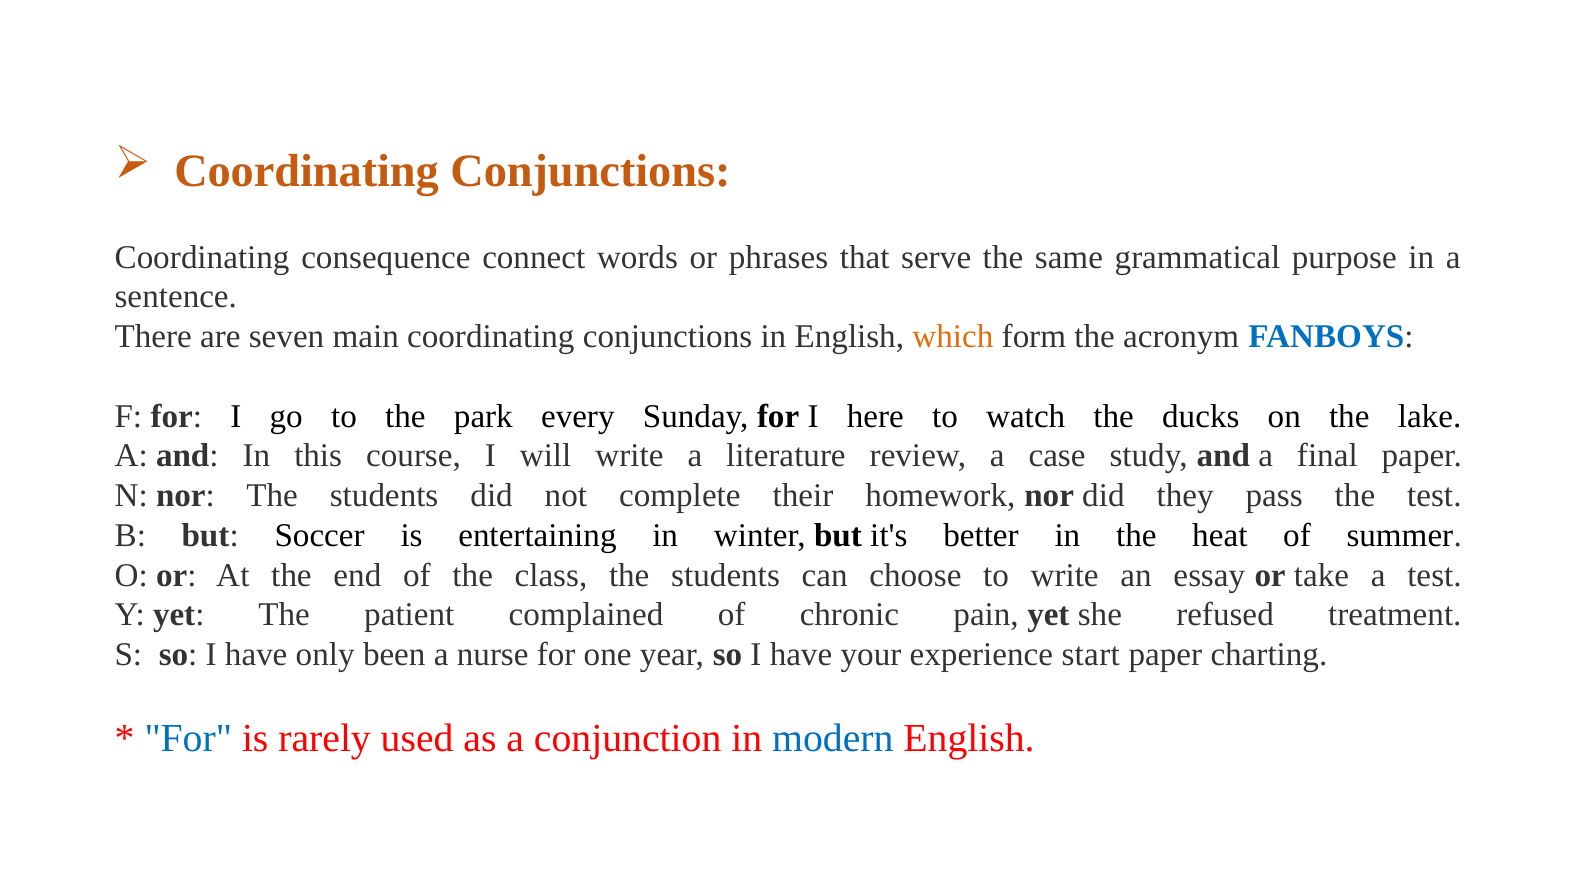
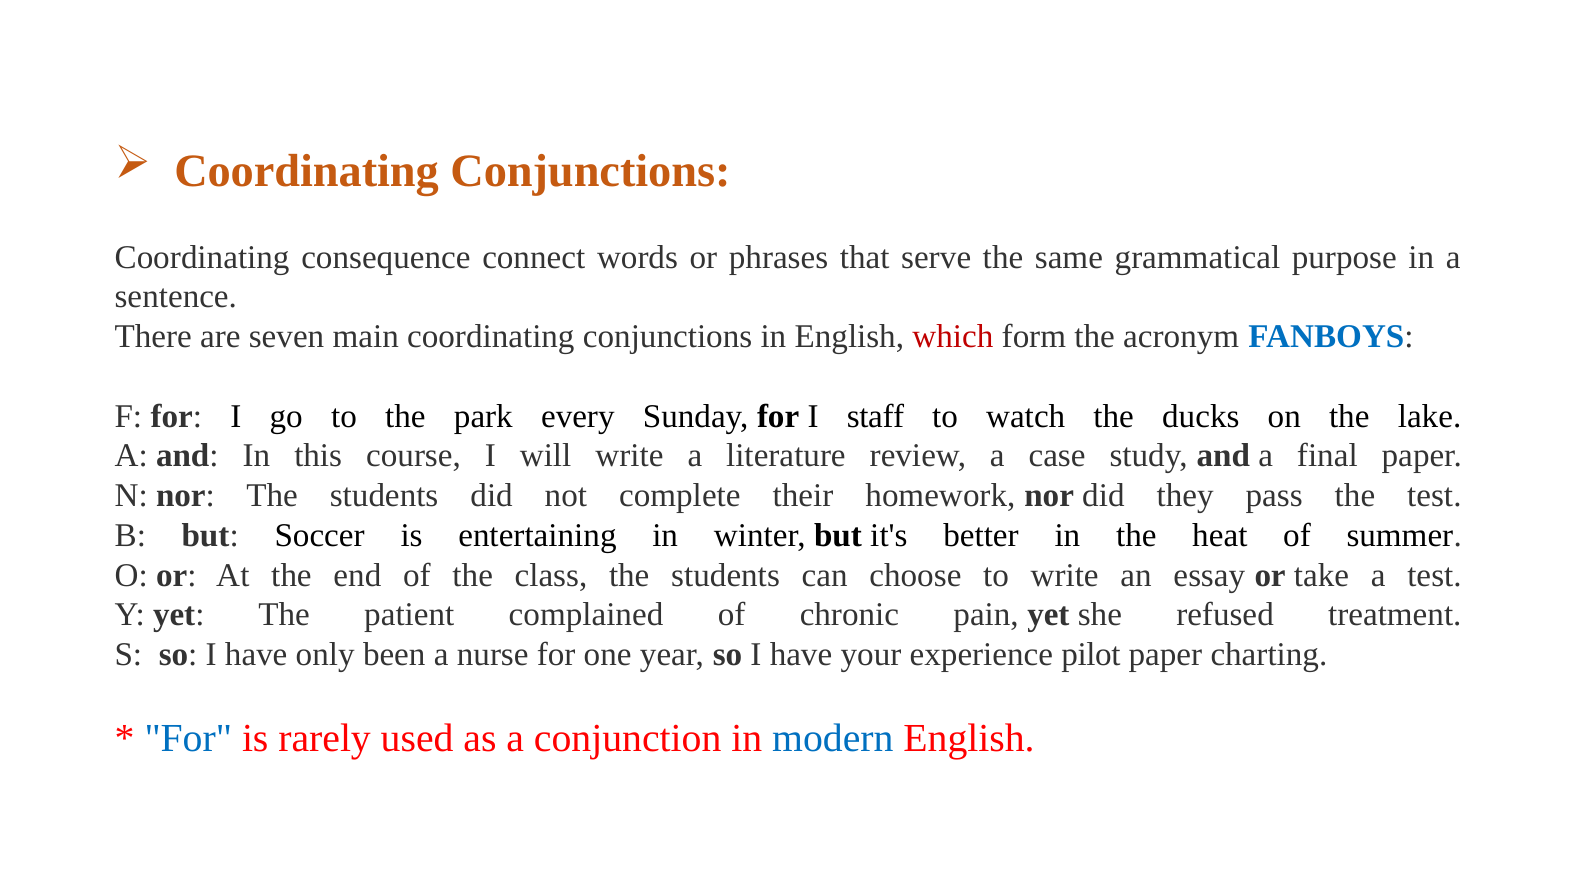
which colour: orange -> red
here: here -> staff
start: start -> pilot
